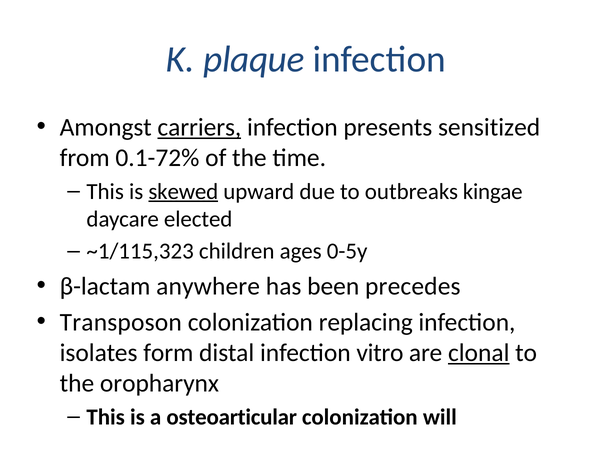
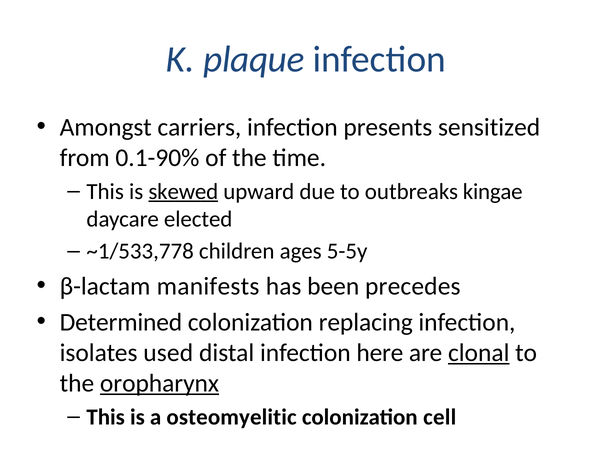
carriers underline: present -> none
0.1-72%: 0.1-72% -> 0.1-90%
~1/115,323: ~1/115,323 -> ~1/533,778
0-5y: 0-5y -> 5-5y
anywhere: anywhere -> manifests
Transposon: Transposon -> Determined
form: form -> used
vitro: vitro -> here
oropharynx underline: none -> present
osteoarticular: osteoarticular -> osteomyelitic
will: will -> cell
